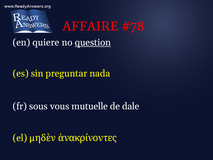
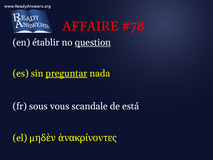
quiere: quiere -> établir
preguntar underline: none -> present
mutuelle: mutuelle -> scandale
dale: dale -> está
